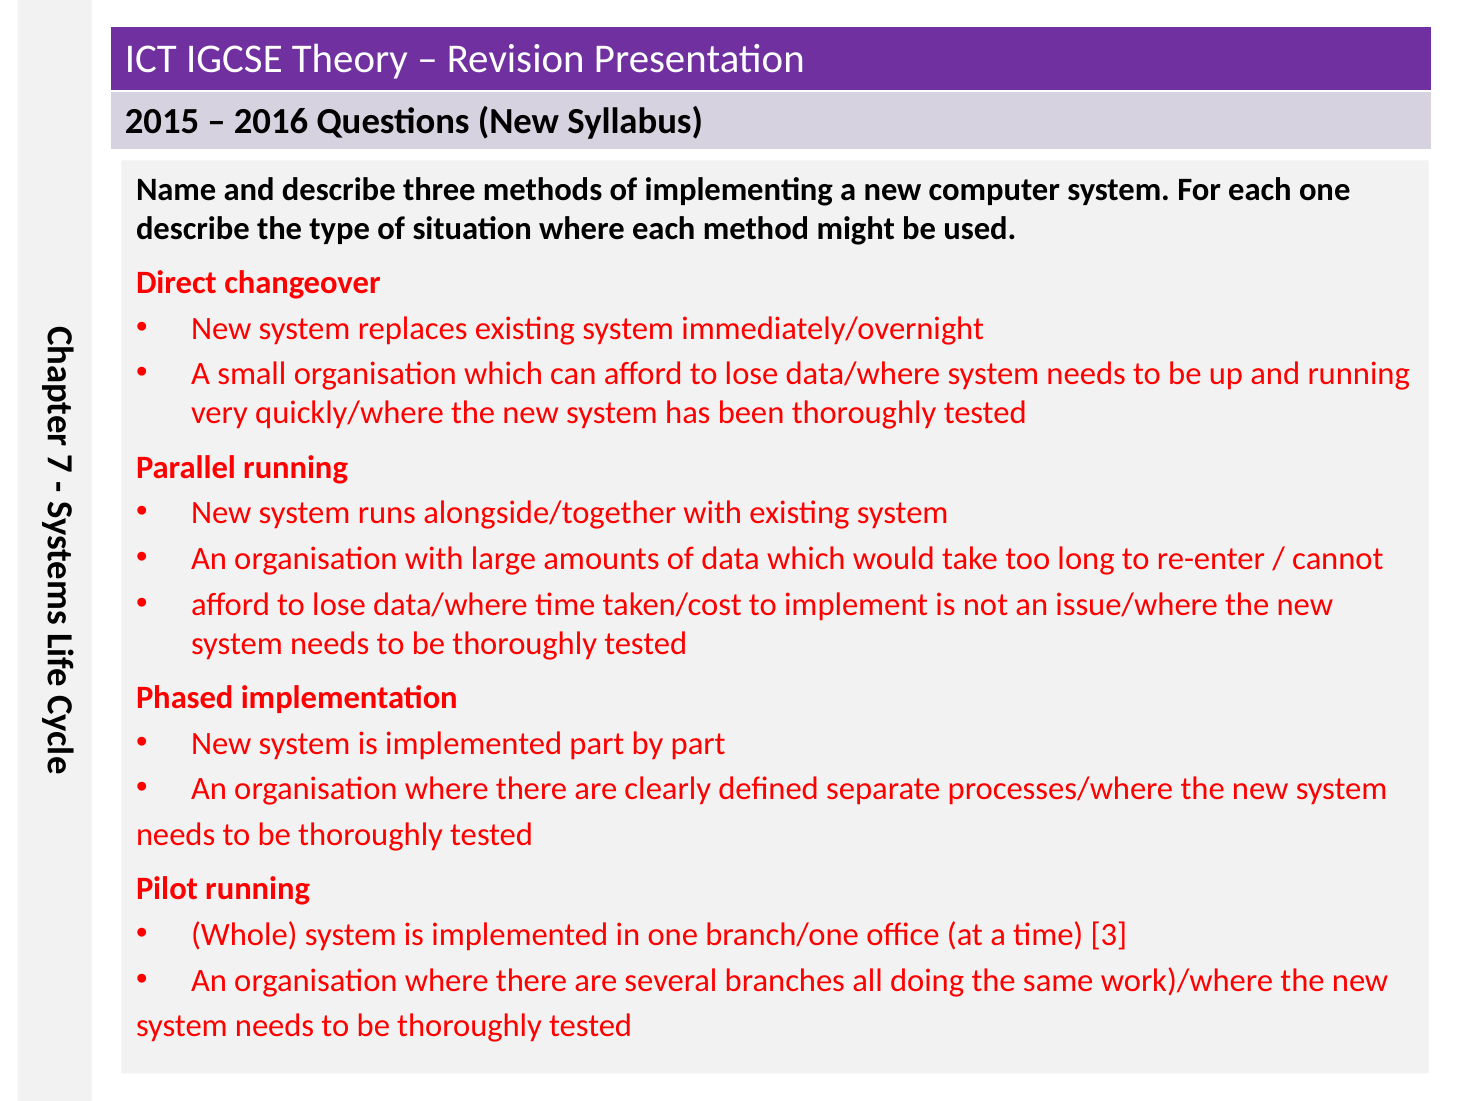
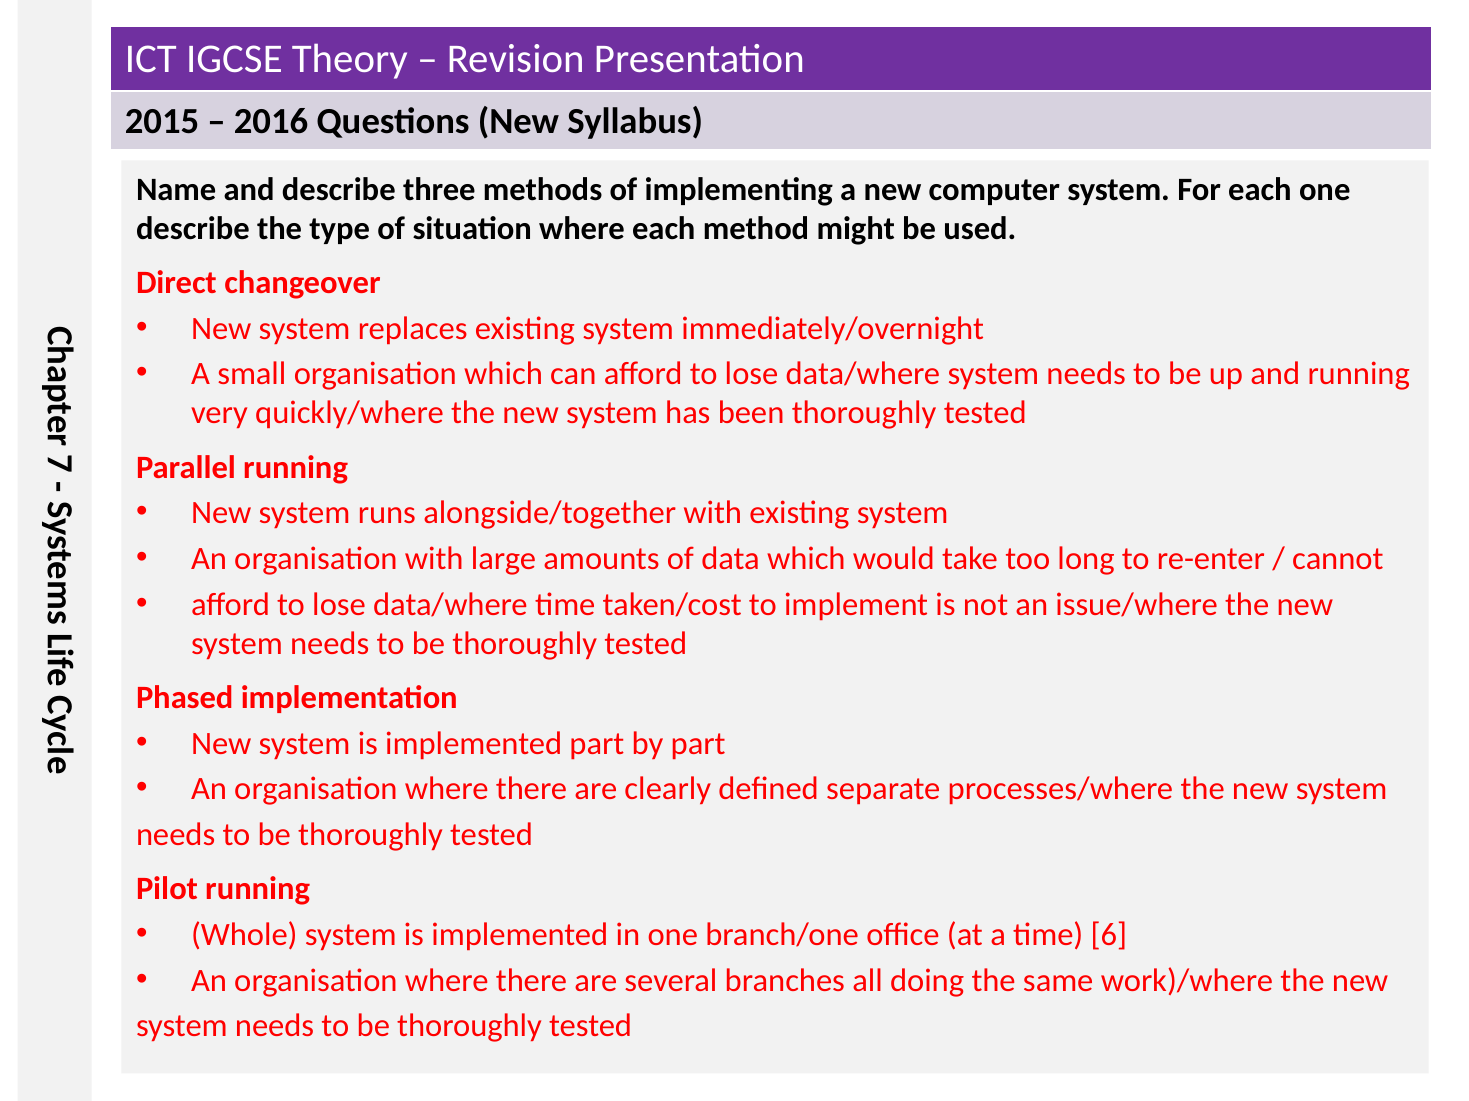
3: 3 -> 6
